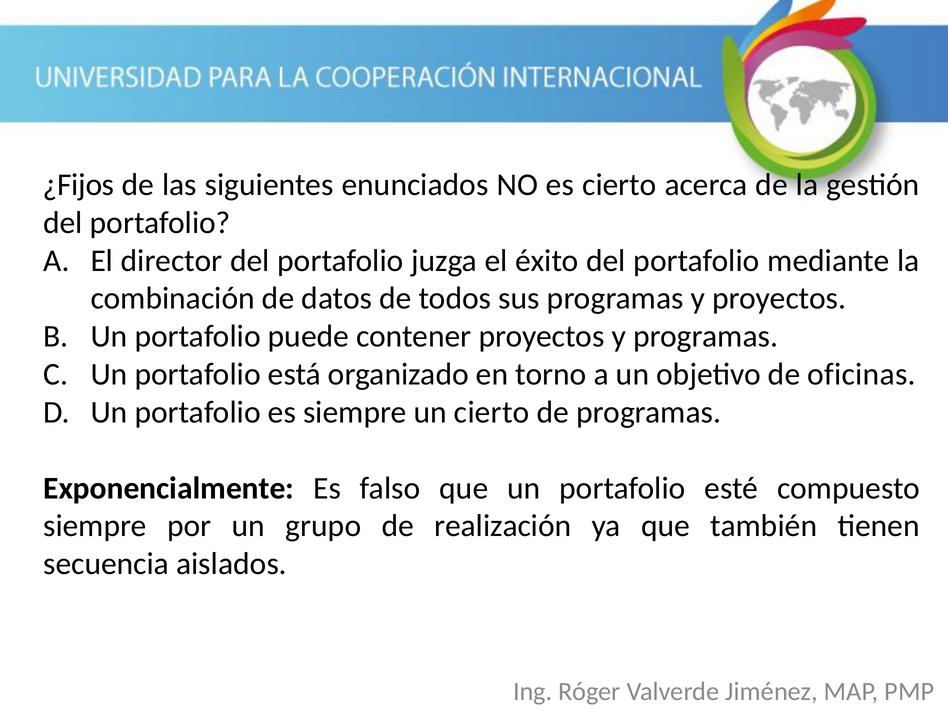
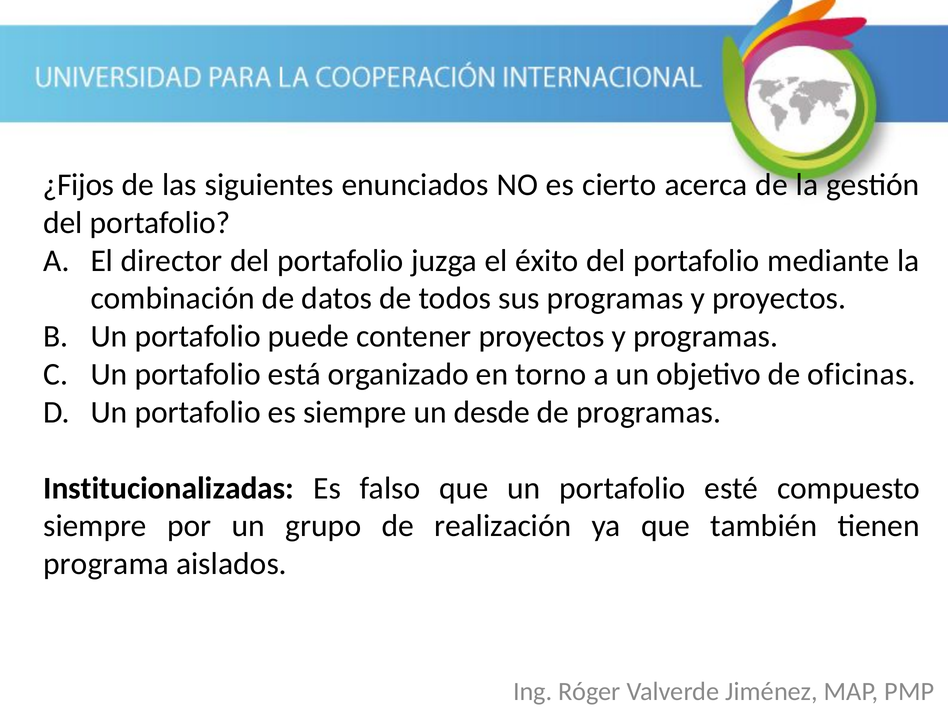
un cierto: cierto -> desde
Exponencialmente: Exponencialmente -> Institucionalizadas
secuencia: secuencia -> programa
